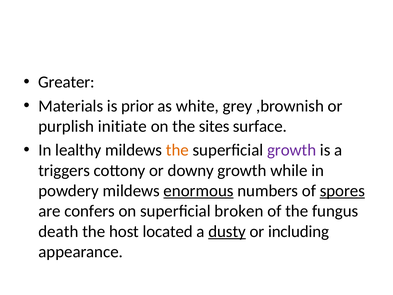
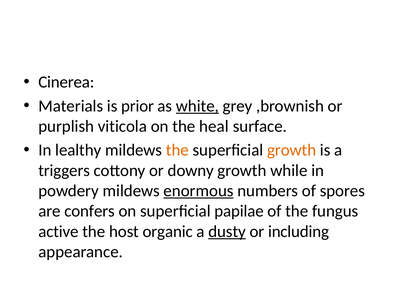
Greater: Greater -> Cinerea
white underline: none -> present
initiate: initiate -> viticola
sites: sites -> heal
growth at (292, 150) colour: purple -> orange
spores underline: present -> none
broken: broken -> papilae
death: death -> active
located: located -> organic
